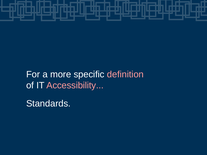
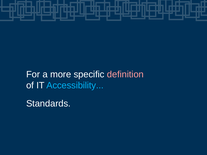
Accessibility colour: pink -> light blue
